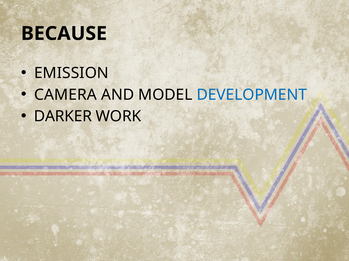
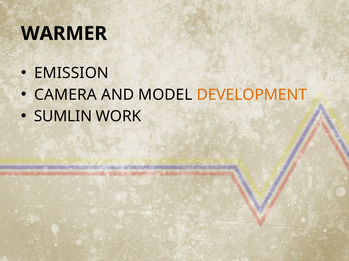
BECAUSE: BECAUSE -> WARMER
DEVELOPMENT colour: blue -> orange
DARKER: DARKER -> SUMLIN
